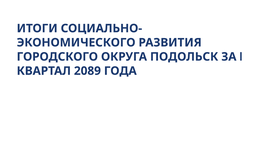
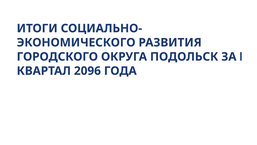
2089: 2089 -> 2096
